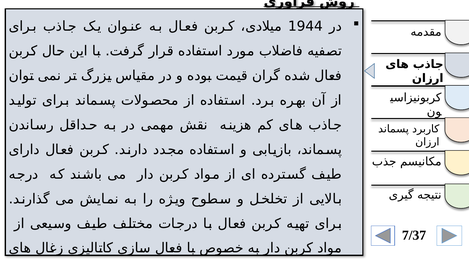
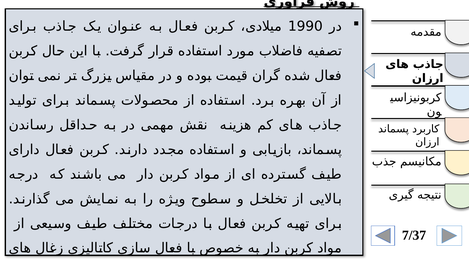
1944: 1944 -> 1990
